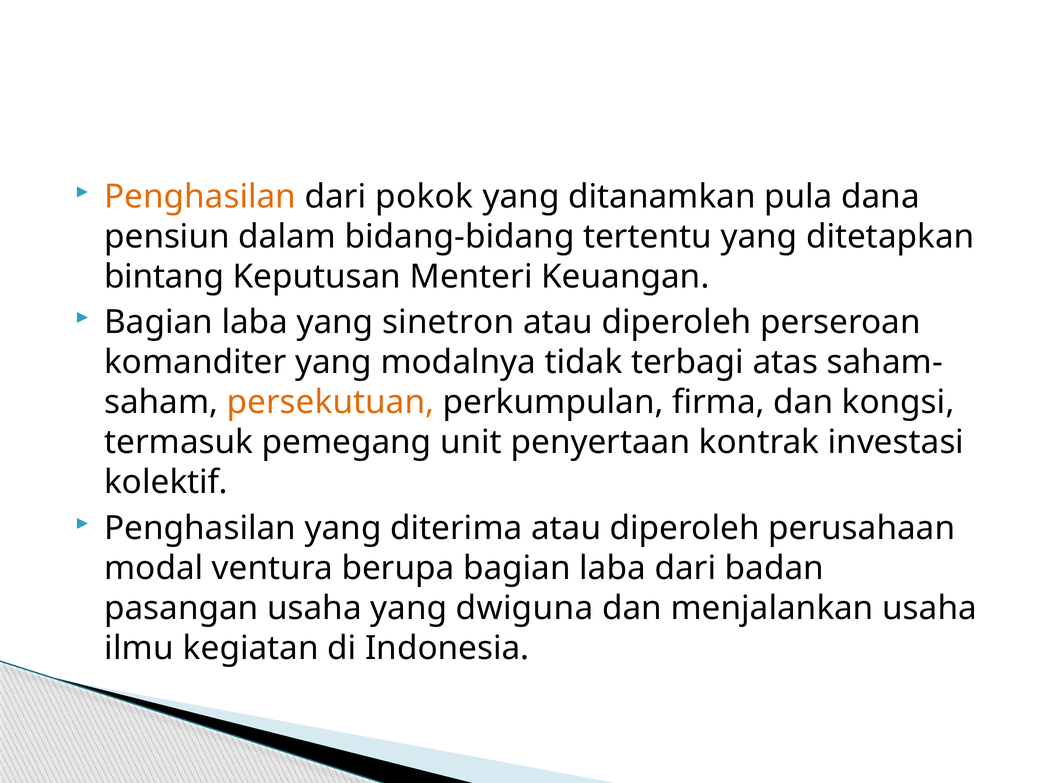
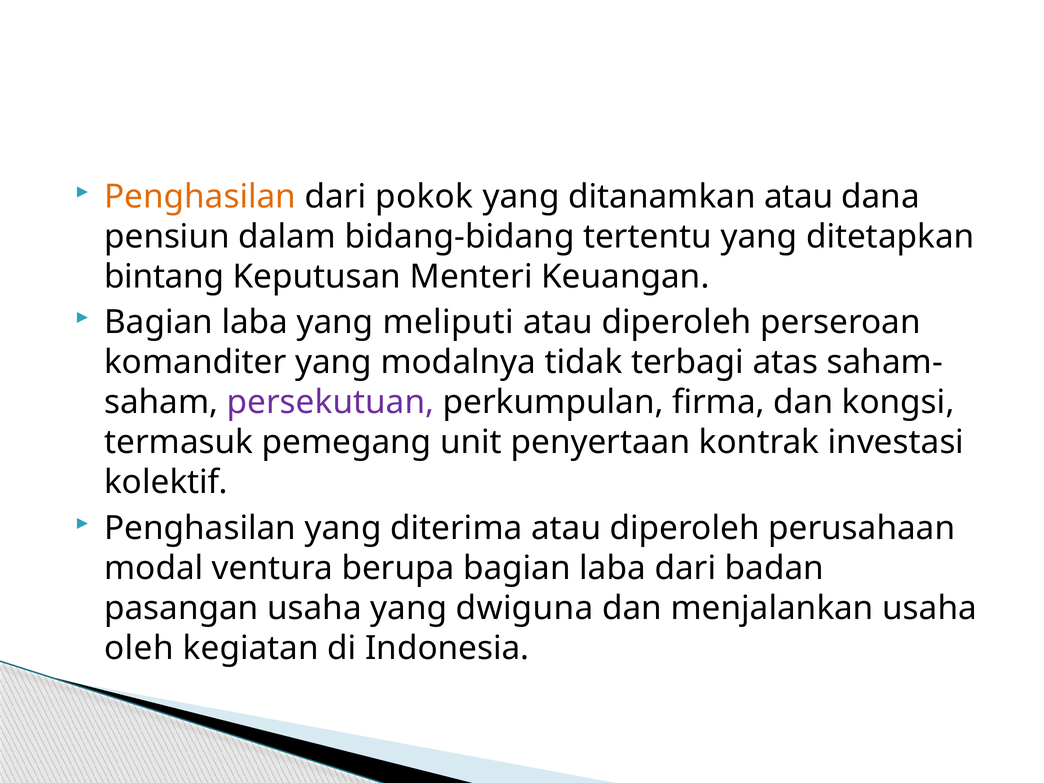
ditanamkan pula: pula -> atau
sinetron: sinetron -> meliputi
persekutuan colour: orange -> purple
ilmu: ilmu -> oleh
